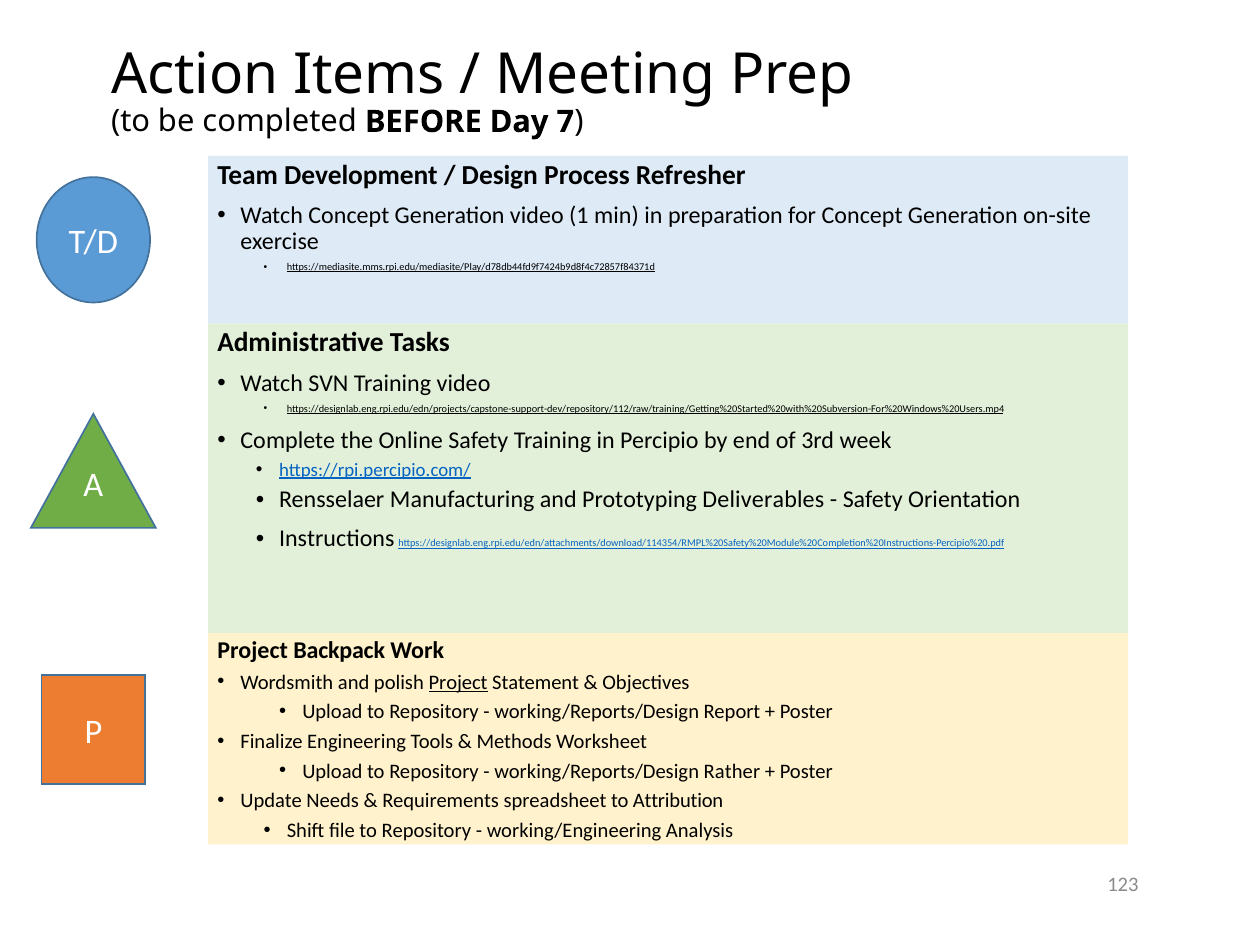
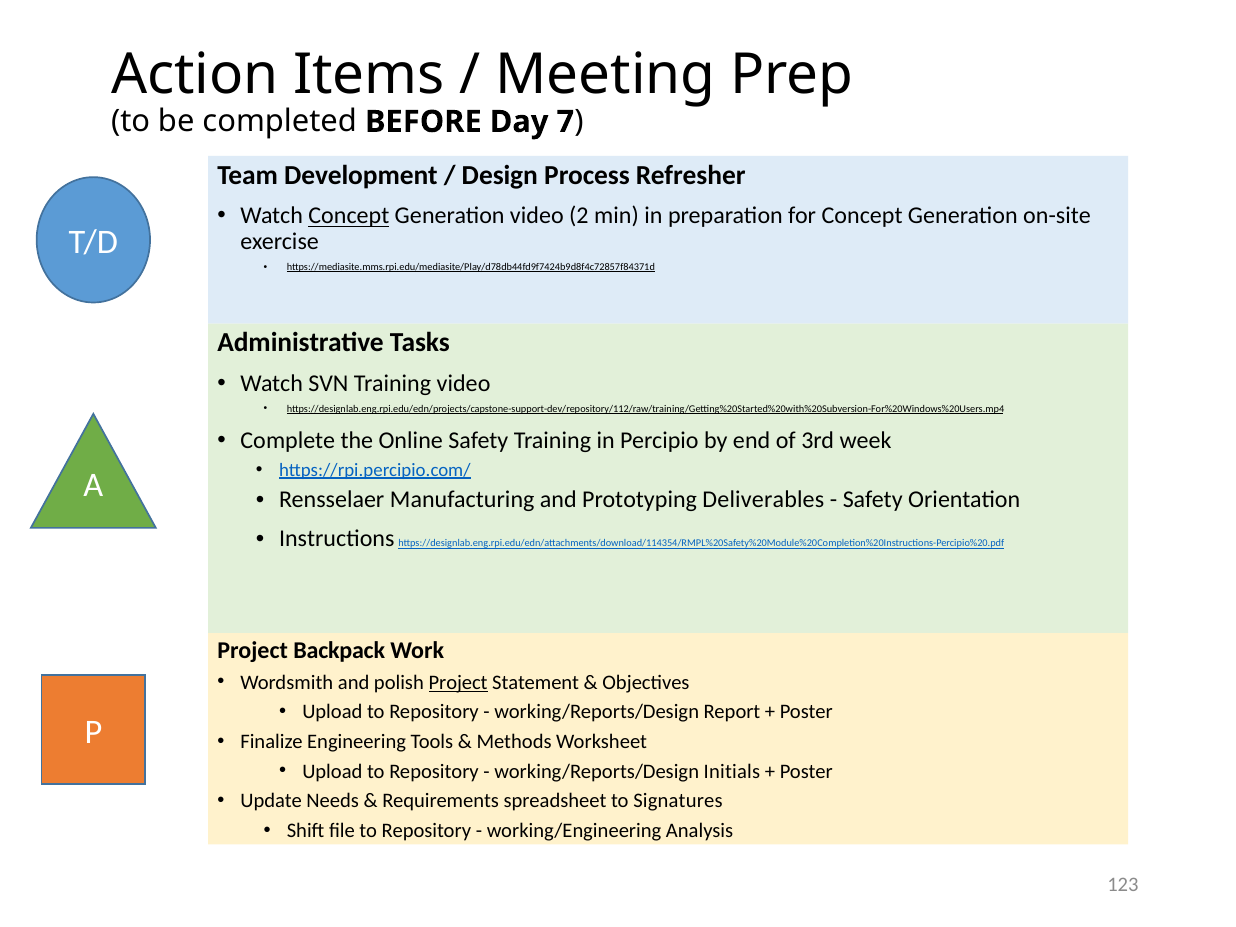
Concept at (349, 216) underline: none -> present
1: 1 -> 2
Rather: Rather -> Initials
Attribution: Attribution -> Signatures
